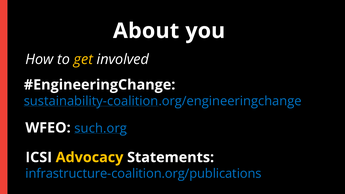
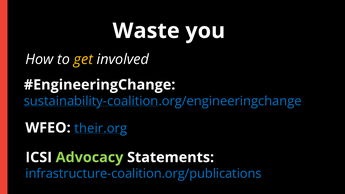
About: About -> Waste
such.org: such.org -> their.org
Advocacy colour: yellow -> light green
